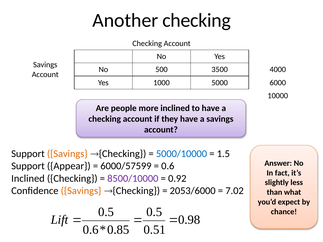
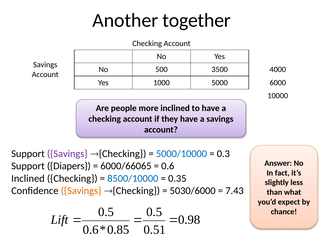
Another checking: checking -> together
Savings at (67, 154) colour: orange -> purple
1.5: 1.5 -> 0.3
Appear: Appear -> Diapers
6000/57599: 6000/57599 -> 6000/66065
8500/10000 colour: purple -> blue
0.92: 0.92 -> 0.35
2053/6000: 2053/6000 -> 5030/6000
7.02: 7.02 -> 7.43
